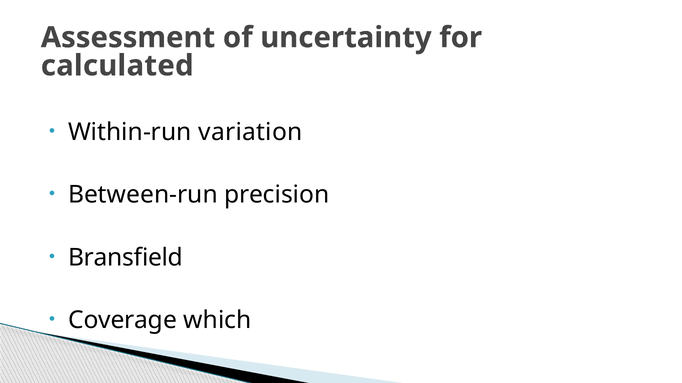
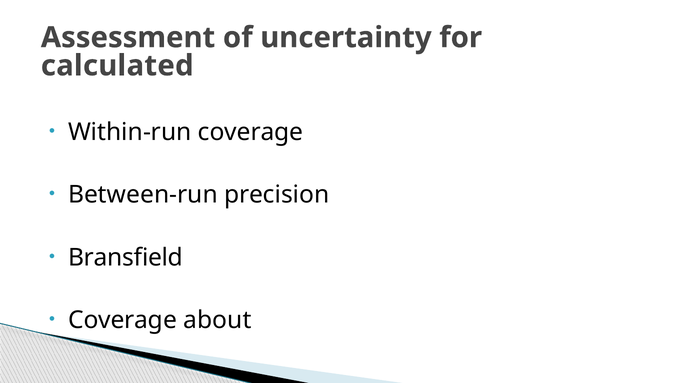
Within-run variation: variation -> coverage
which: which -> about
